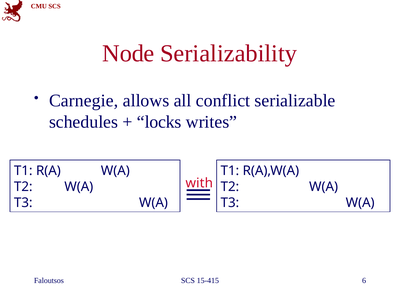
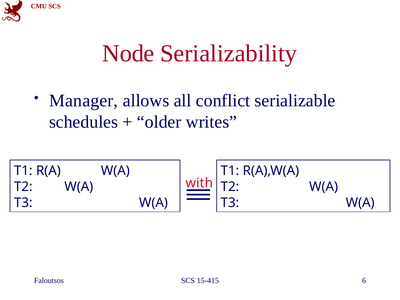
Carnegie: Carnegie -> Manager
locks: locks -> older
